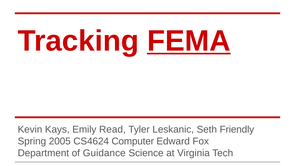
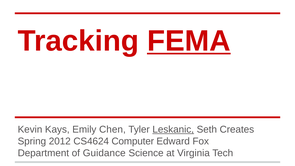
Read: Read -> Chen
Leskanic underline: none -> present
Friendly: Friendly -> Creates
2005: 2005 -> 2012
